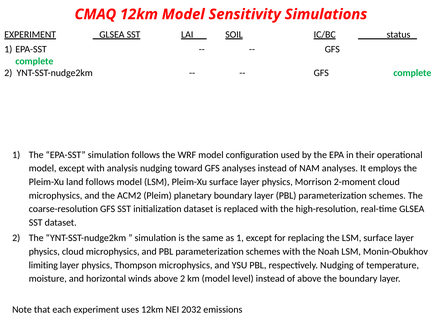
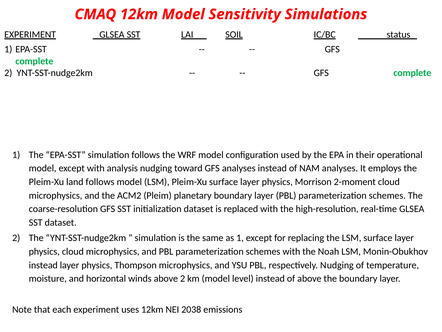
limiting at (43, 265): limiting -> instead
2032: 2032 -> 2038
